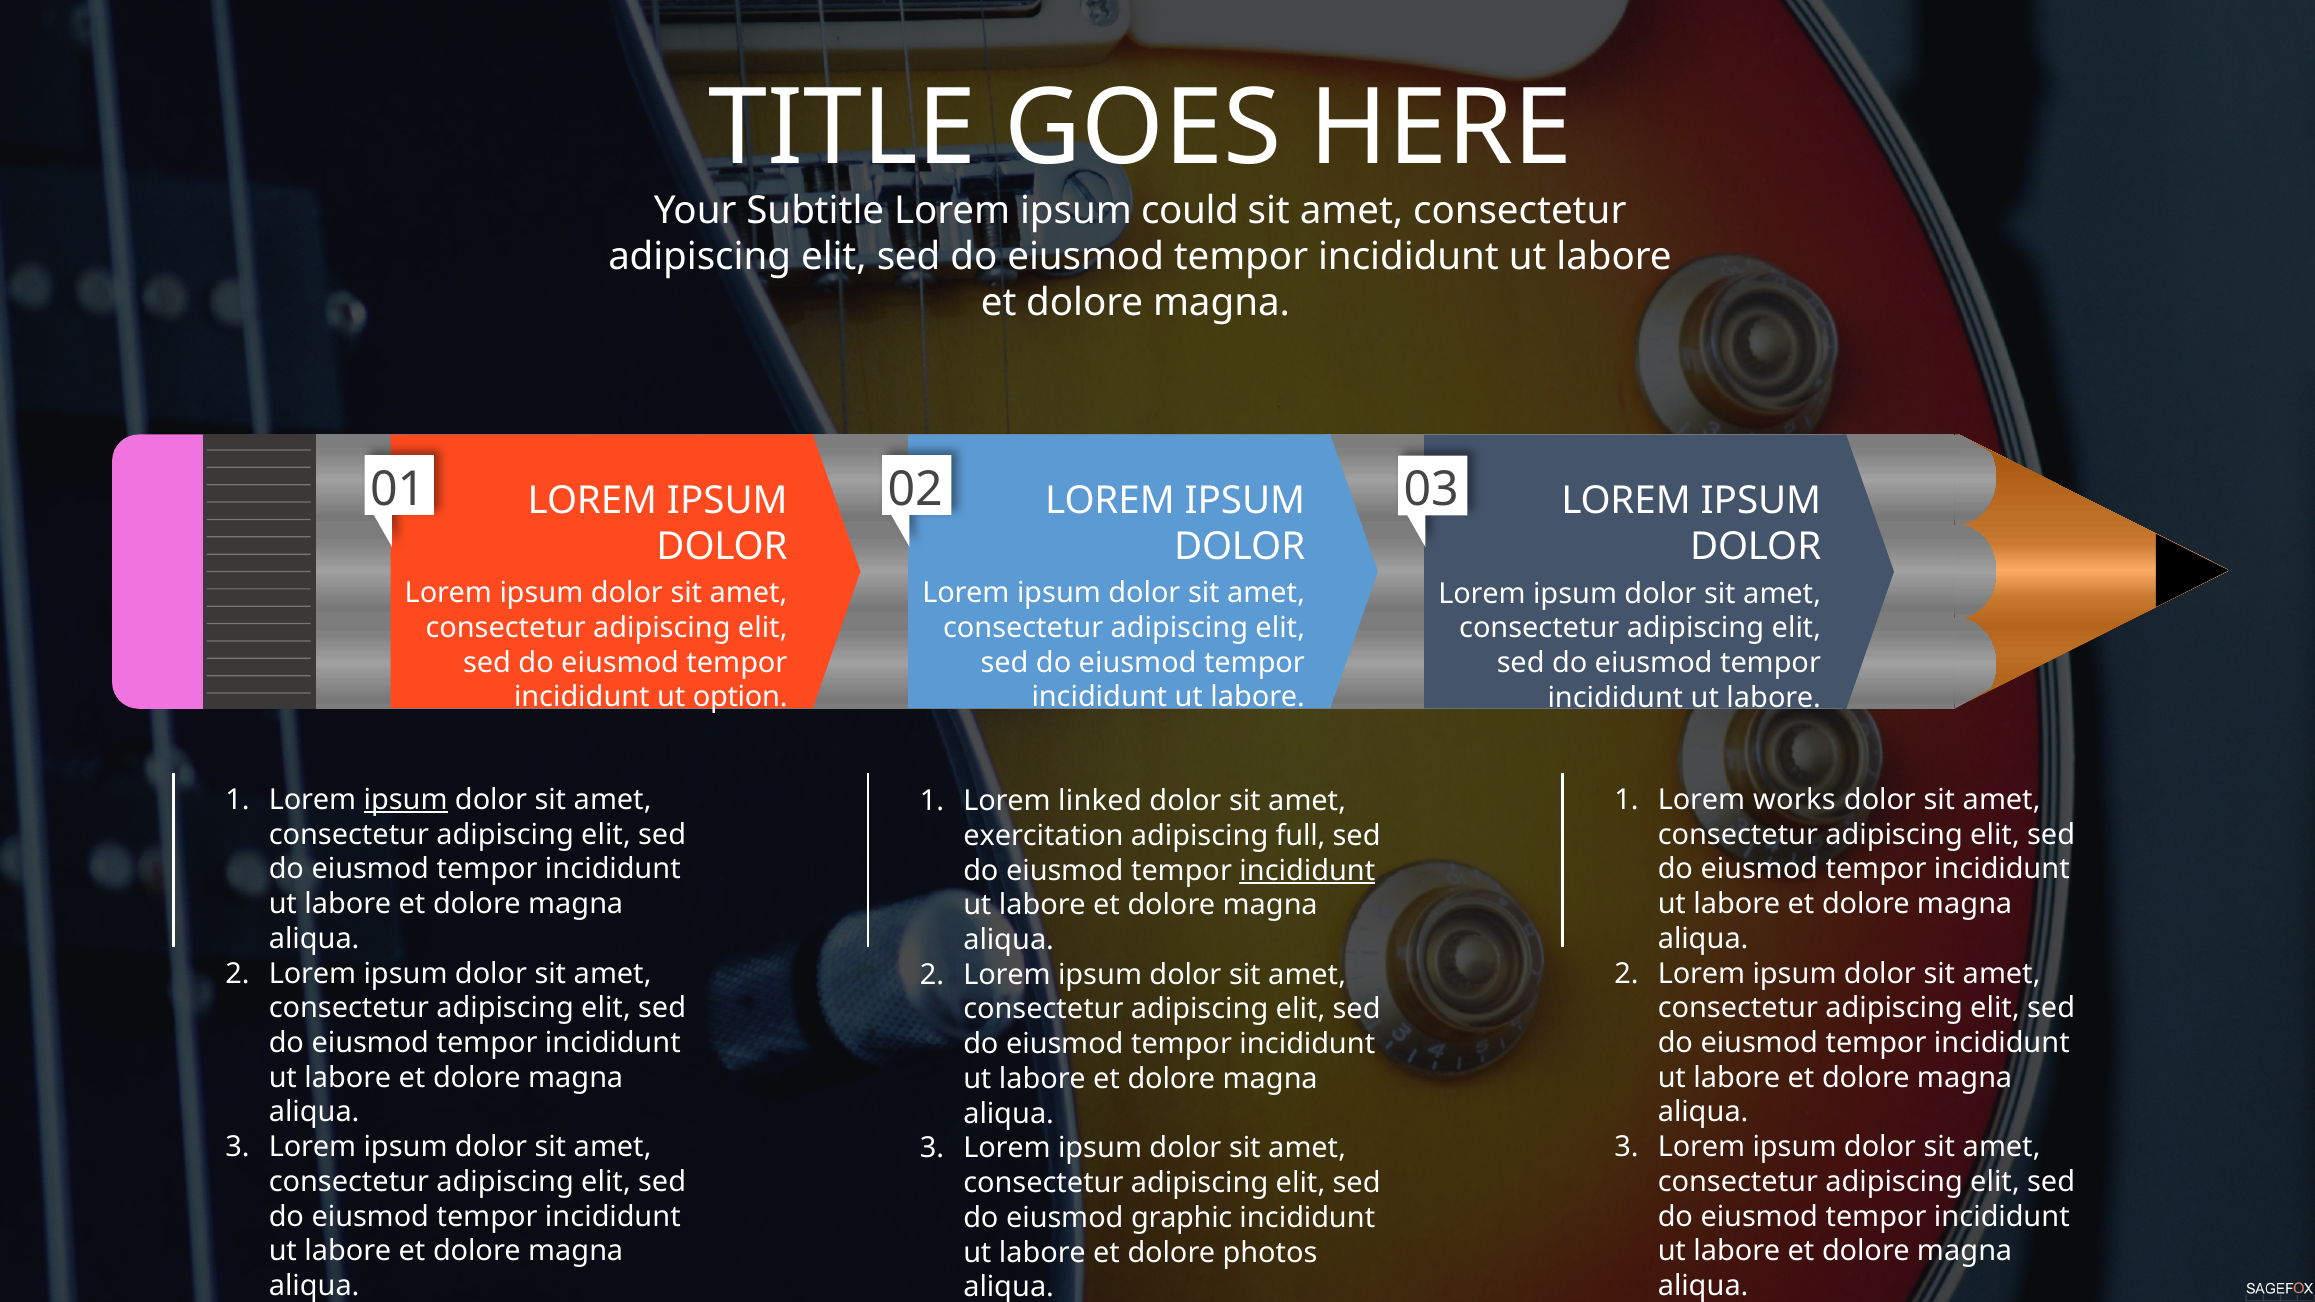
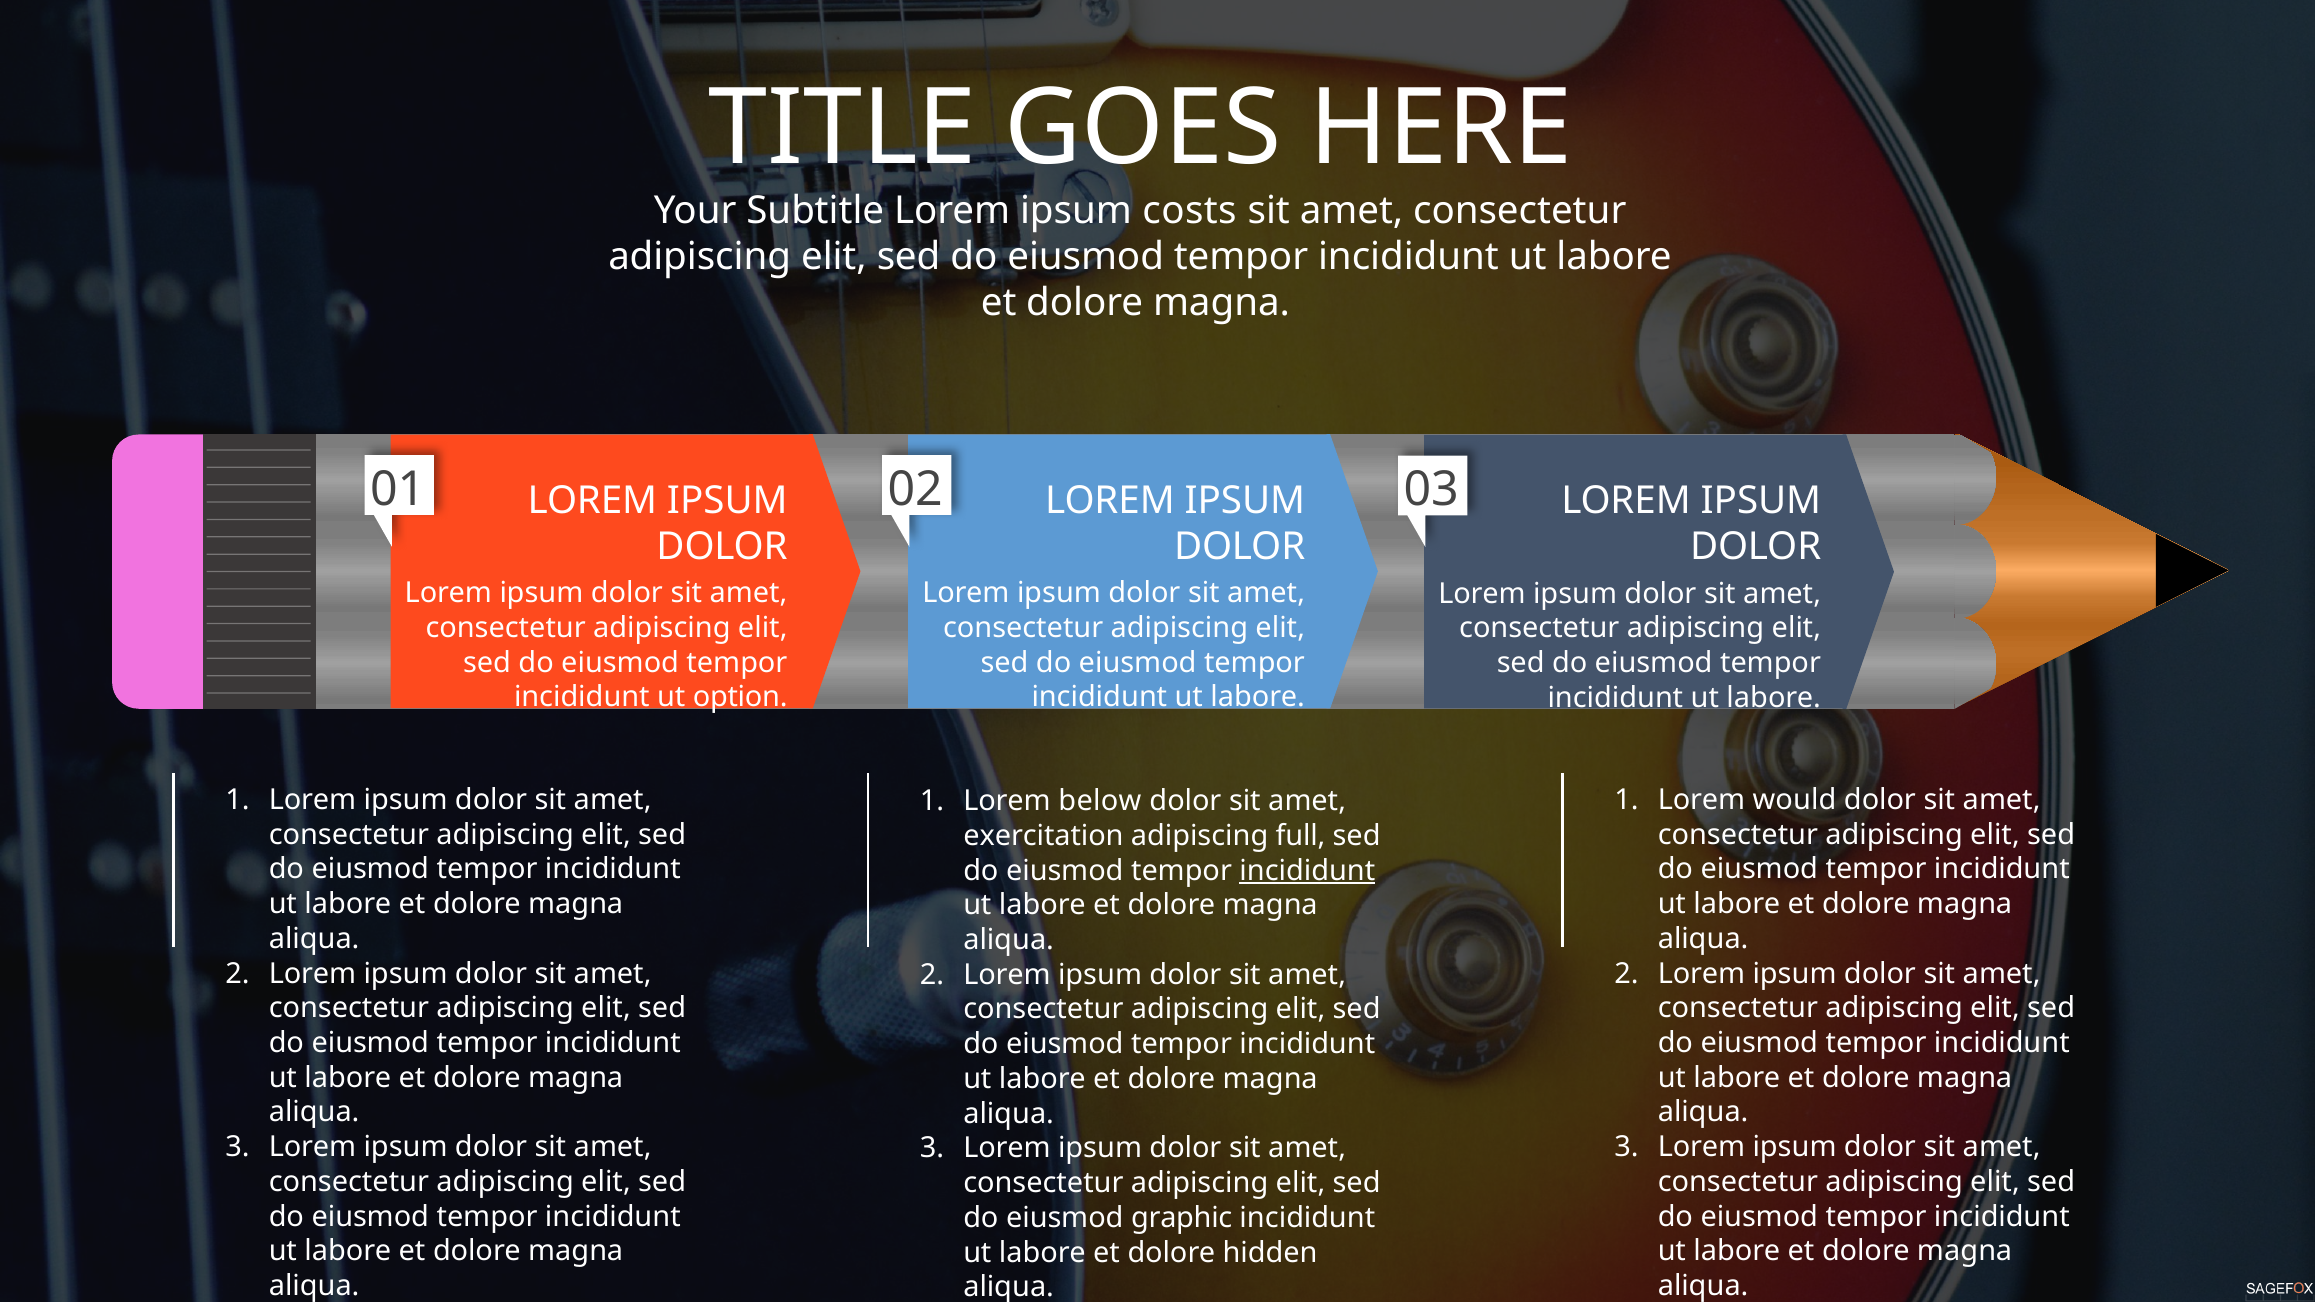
could: could -> costs
ipsum at (406, 800) underline: present -> none
works: works -> would
linked: linked -> below
photos: photos -> hidden
